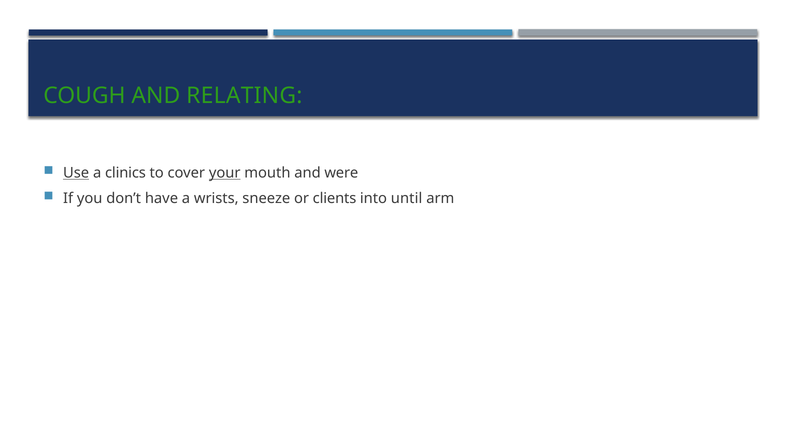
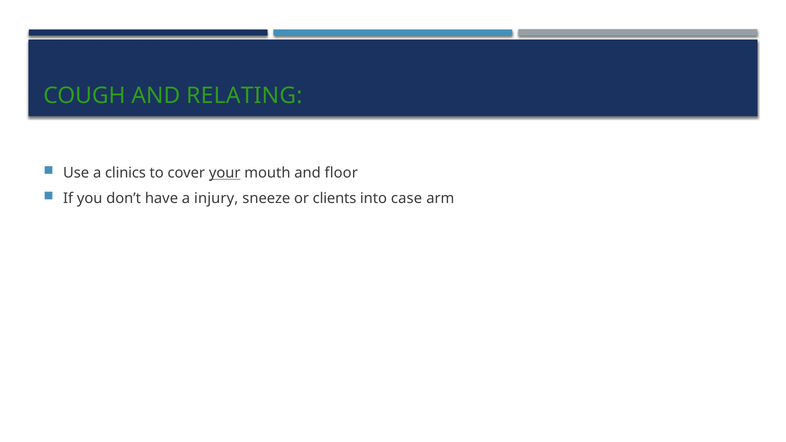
Use underline: present -> none
were: were -> floor
wrists: wrists -> injury
until: until -> case
